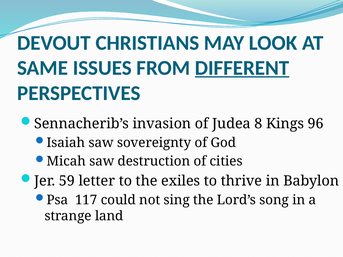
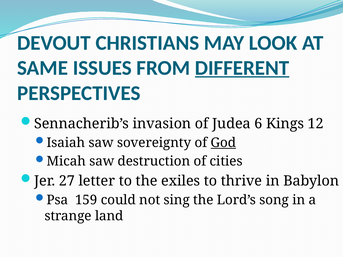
8: 8 -> 6
96: 96 -> 12
God underline: none -> present
59: 59 -> 27
117: 117 -> 159
